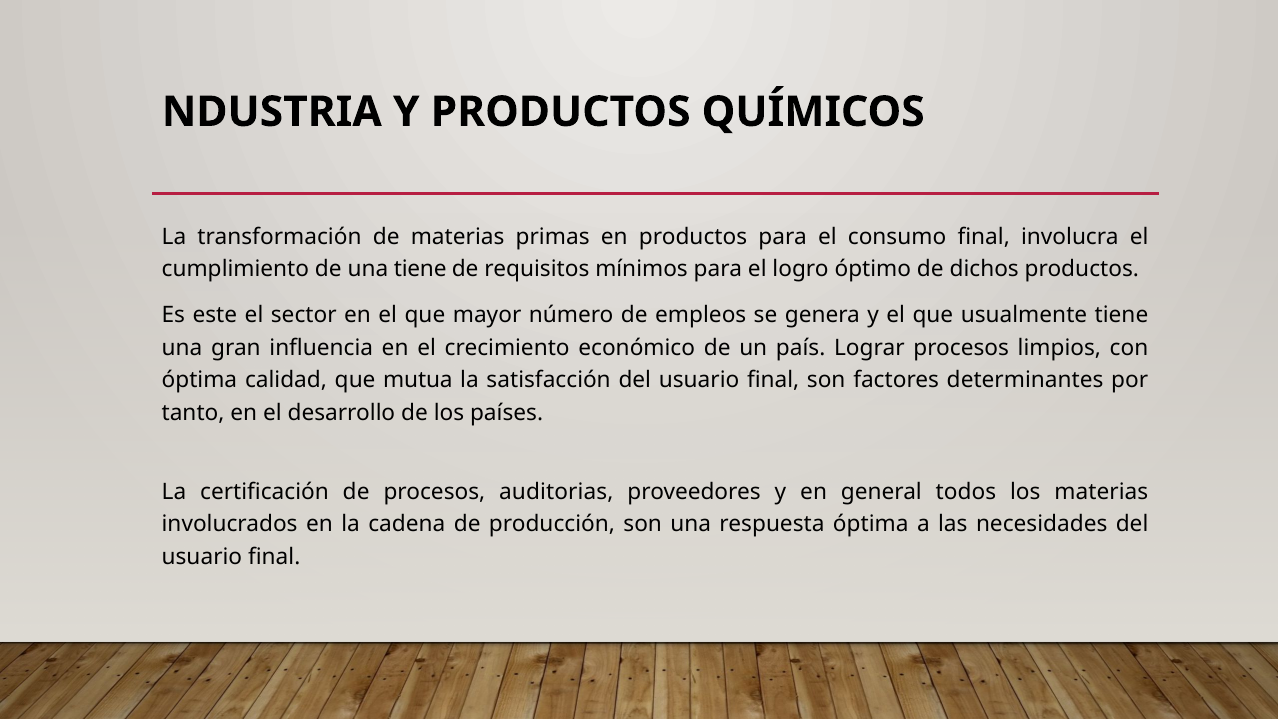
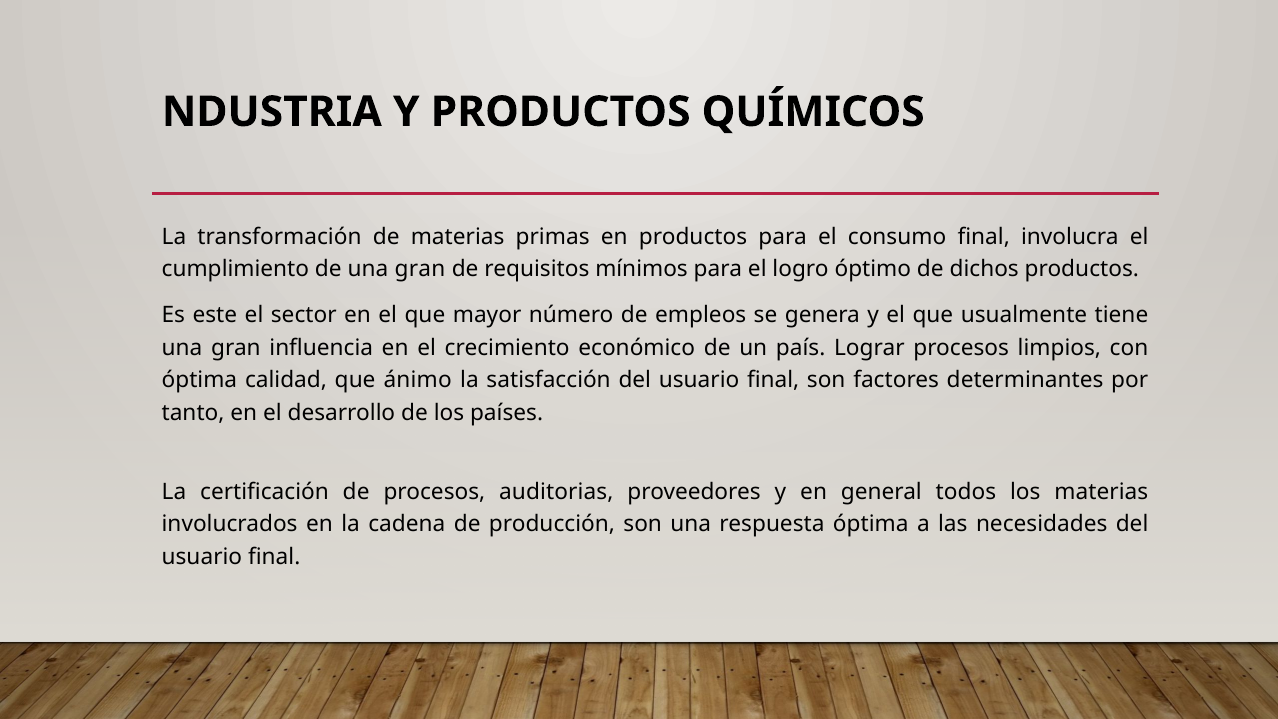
de una tiene: tiene -> gran
mutua: mutua -> ánimo
